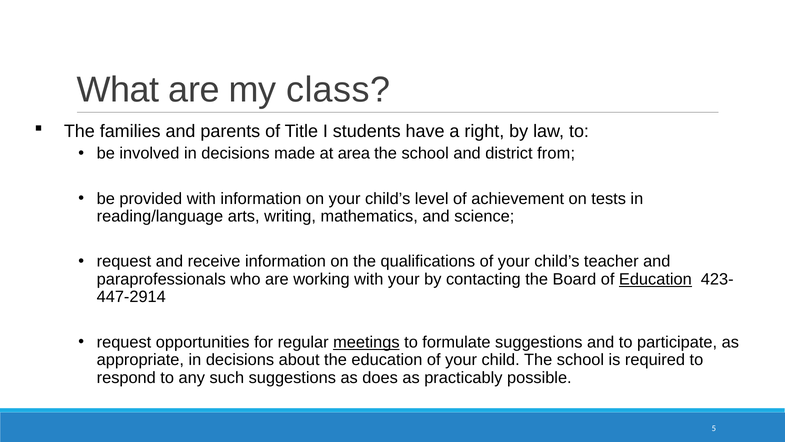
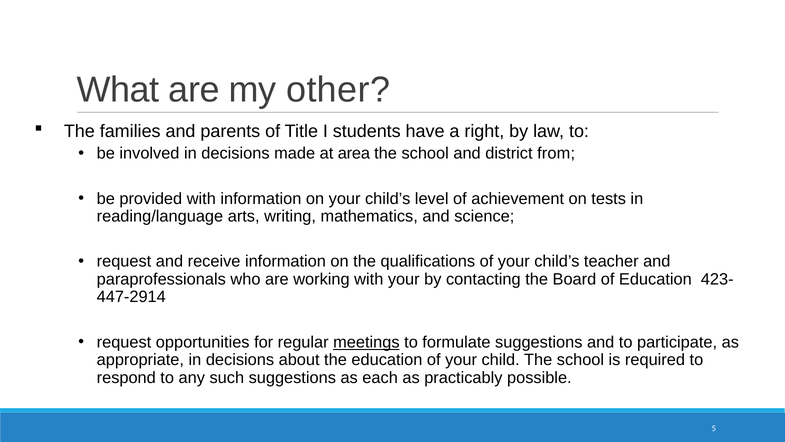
class: class -> other
Education at (655, 279) underline: present -> none
does: does -> each
